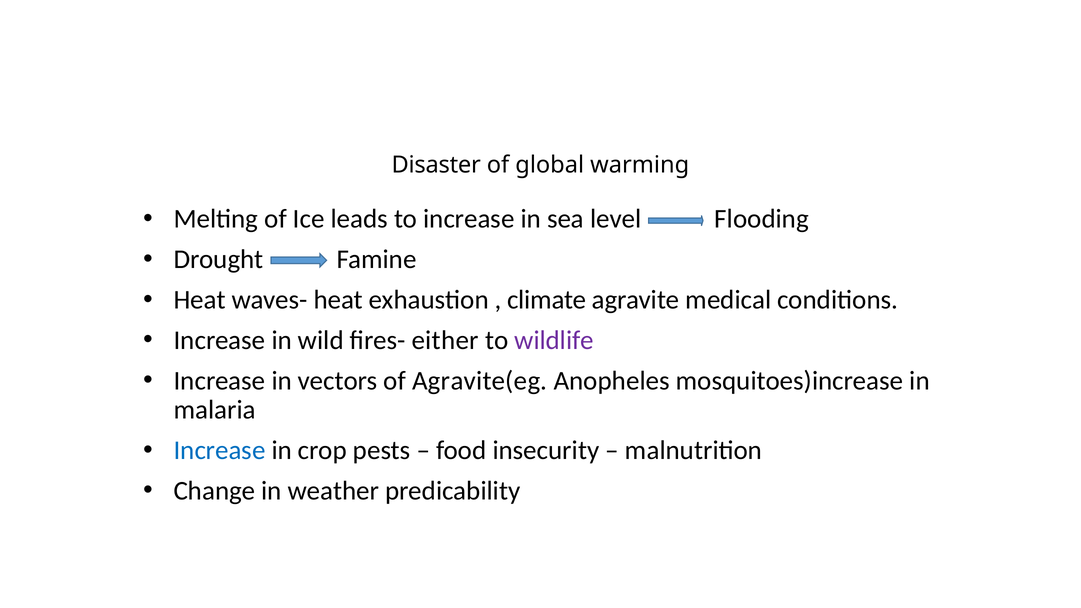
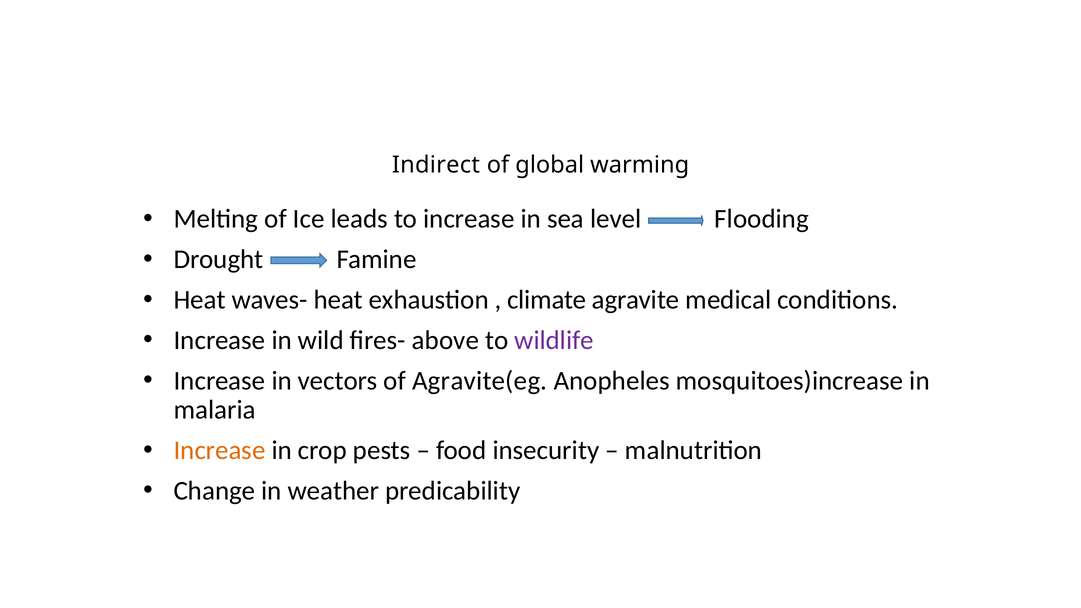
Disaster: Disaster -> Indirect
either: either -> above
Increase at (220, 450) colour: blue -> orange
